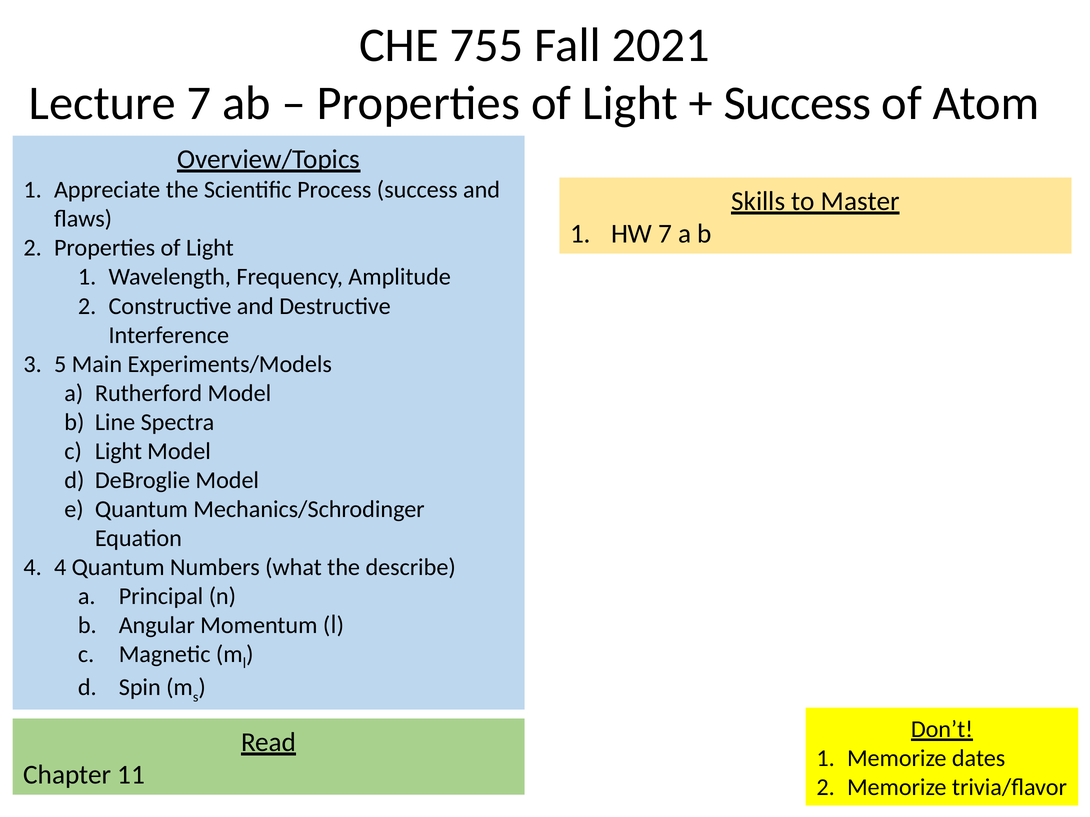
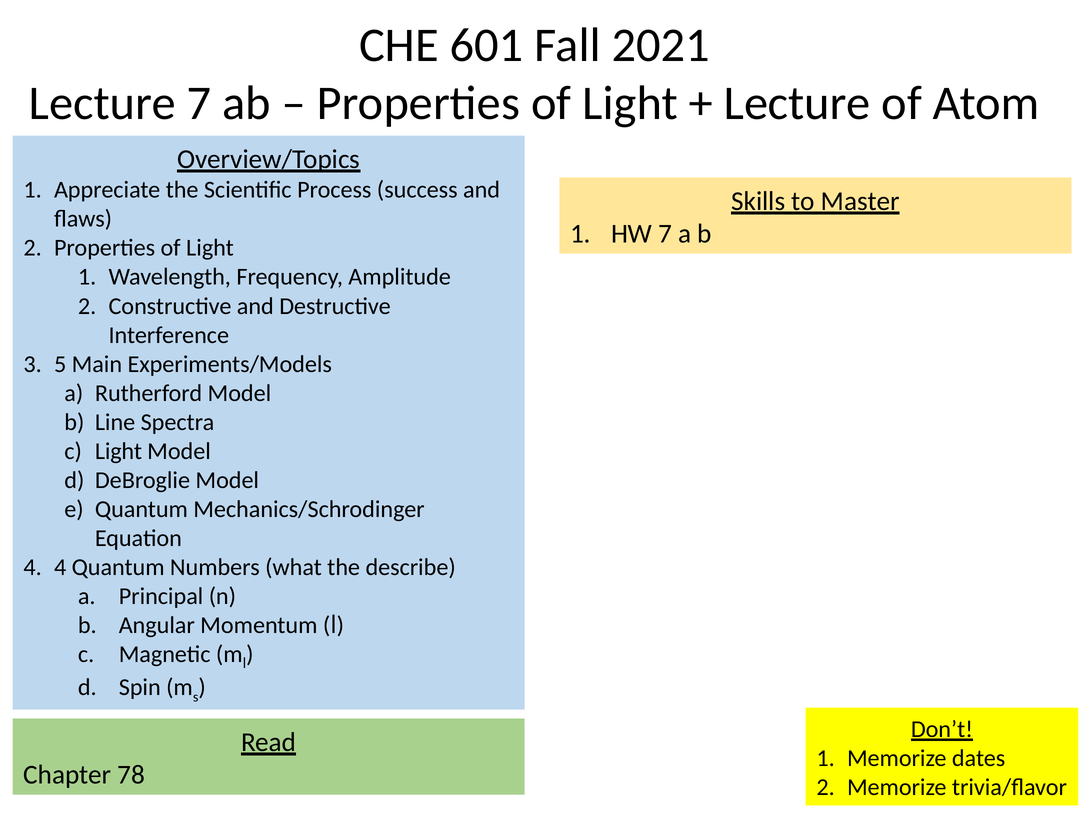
755: 755 -> 601
Success at (797, 103): Success -> Lecture
11: 11 -> 78
